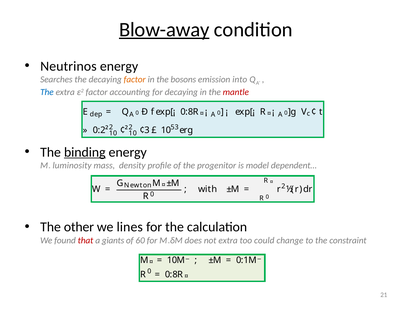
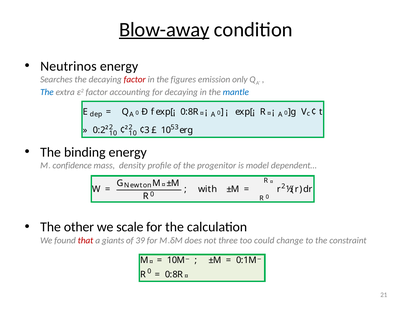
factor at (135, 80) colour: orange -> red
bosons: bosons -> figures
into: into -> only
mantle colour: red -> blue
binding underline: present -> none
luminosity: luminosity -> confidence
lines: lines -> scale
60: 60 -> 39
not extra: extra -> three
